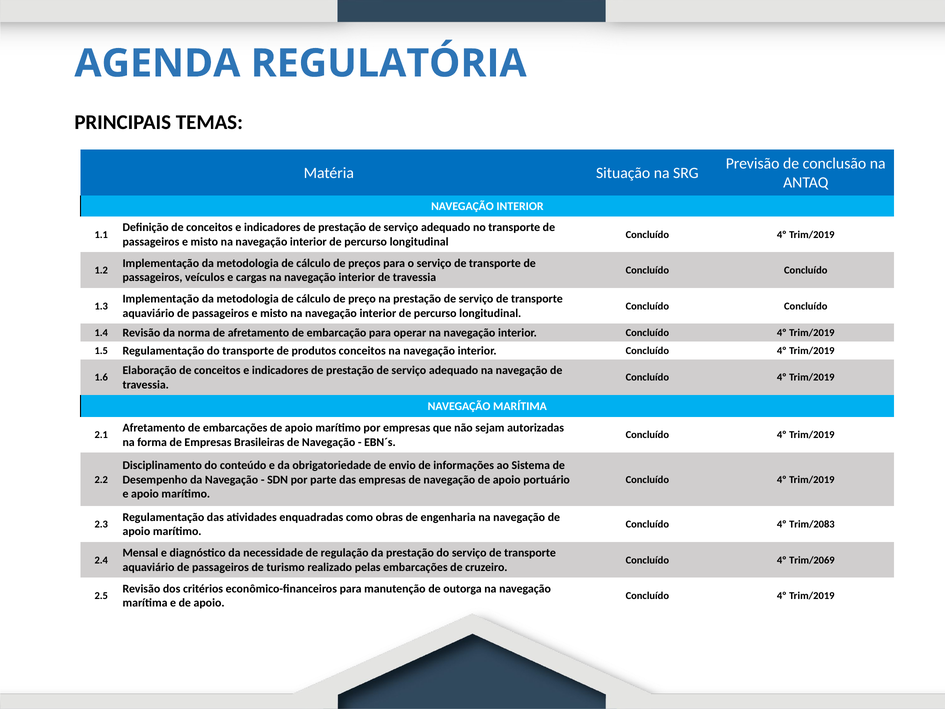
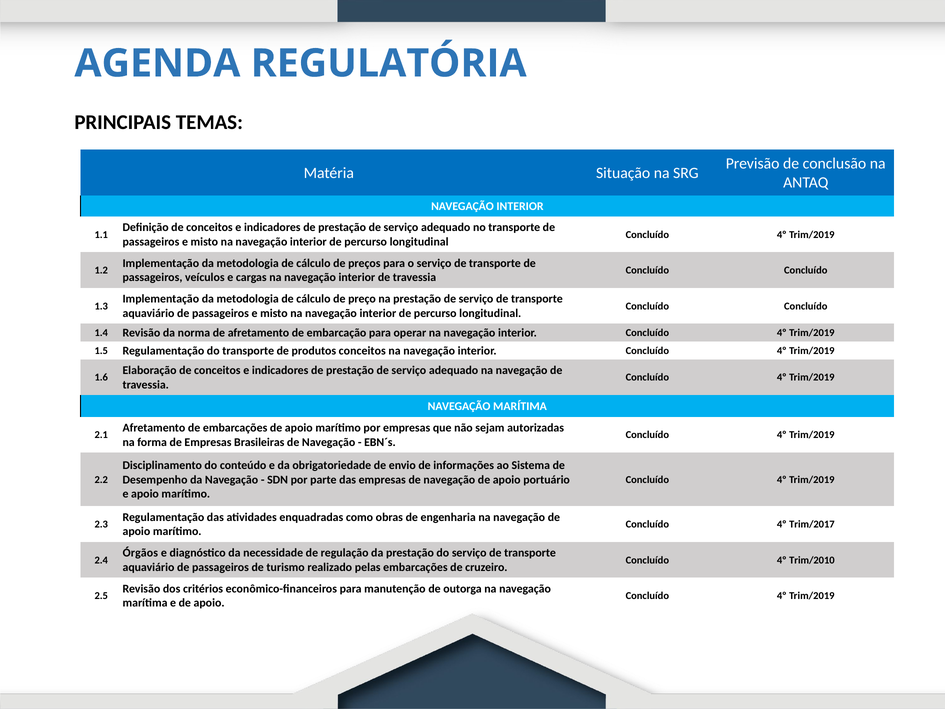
Trim/2083: Trim/2083 -> Trim/2017
Mensal: Mensal -> Órgãos
Trim/2069: Trim/2069 -> Trim/2010
